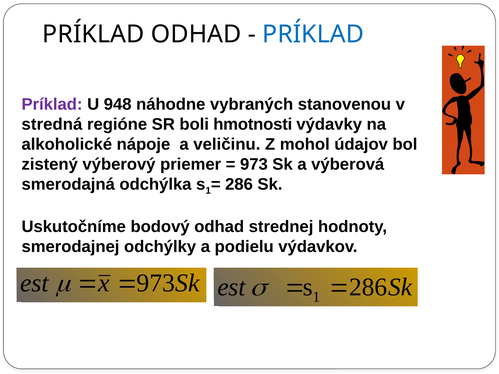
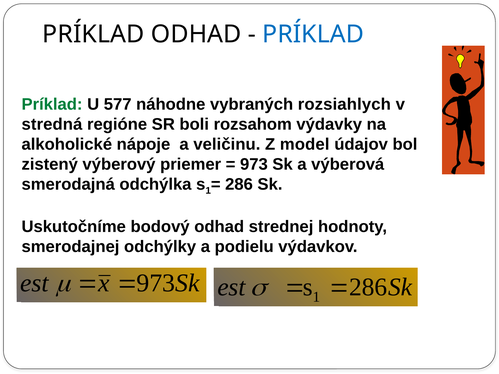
Príklad at (52, 104) colour: purple -> green
948: 948 -> 577
stanovenou: stanovenou -> rozsiahlych
hmotnosti: hmotnosti -> rozsahom
mohol: mohol -> model
